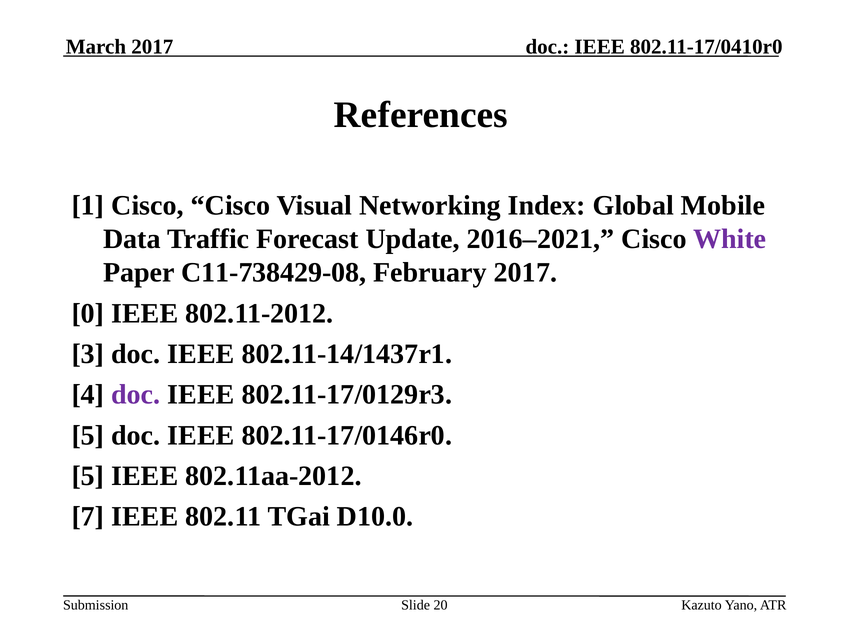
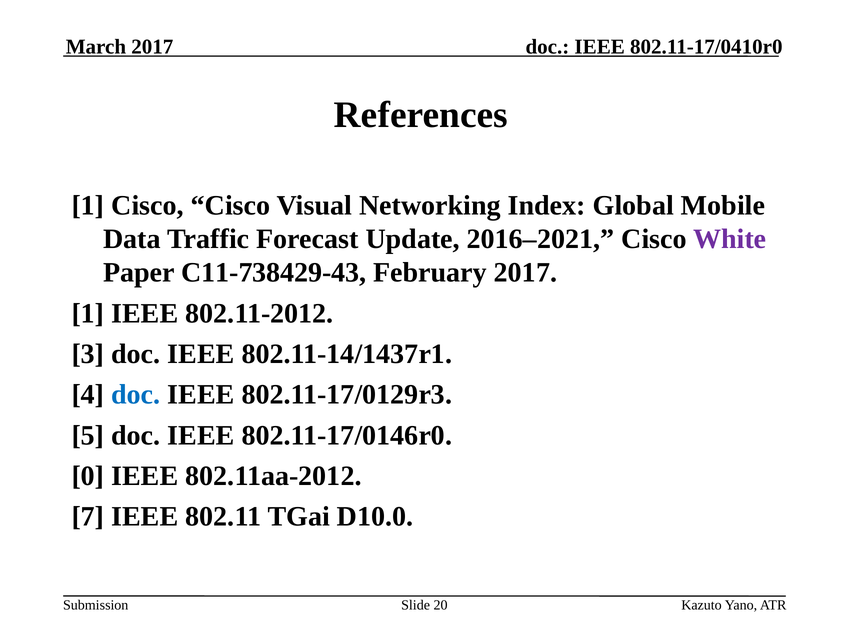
C11-738429-08: C11-738429-08 -> C11-738429-43
0 at (88, 314): 0 -> 1
doc at (136, 395) colour: purple -> blue
5 at (88, 476): 5 -> 0
